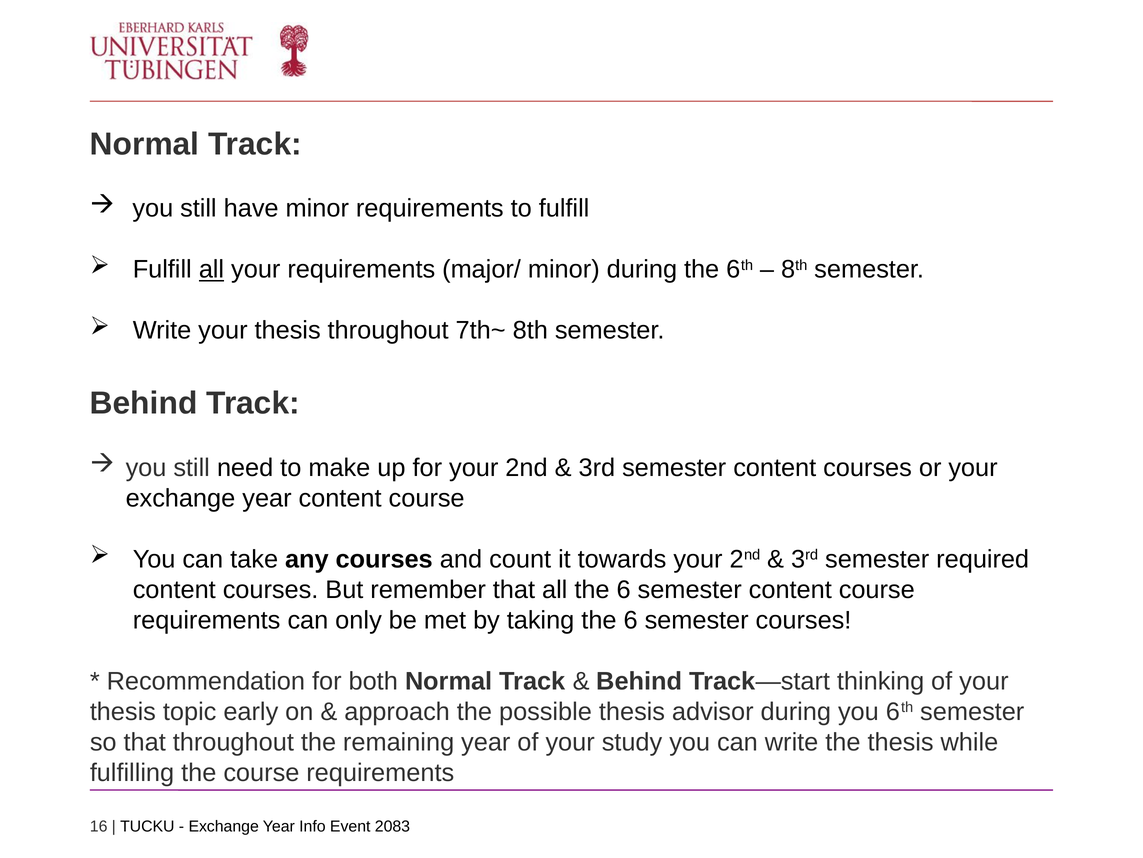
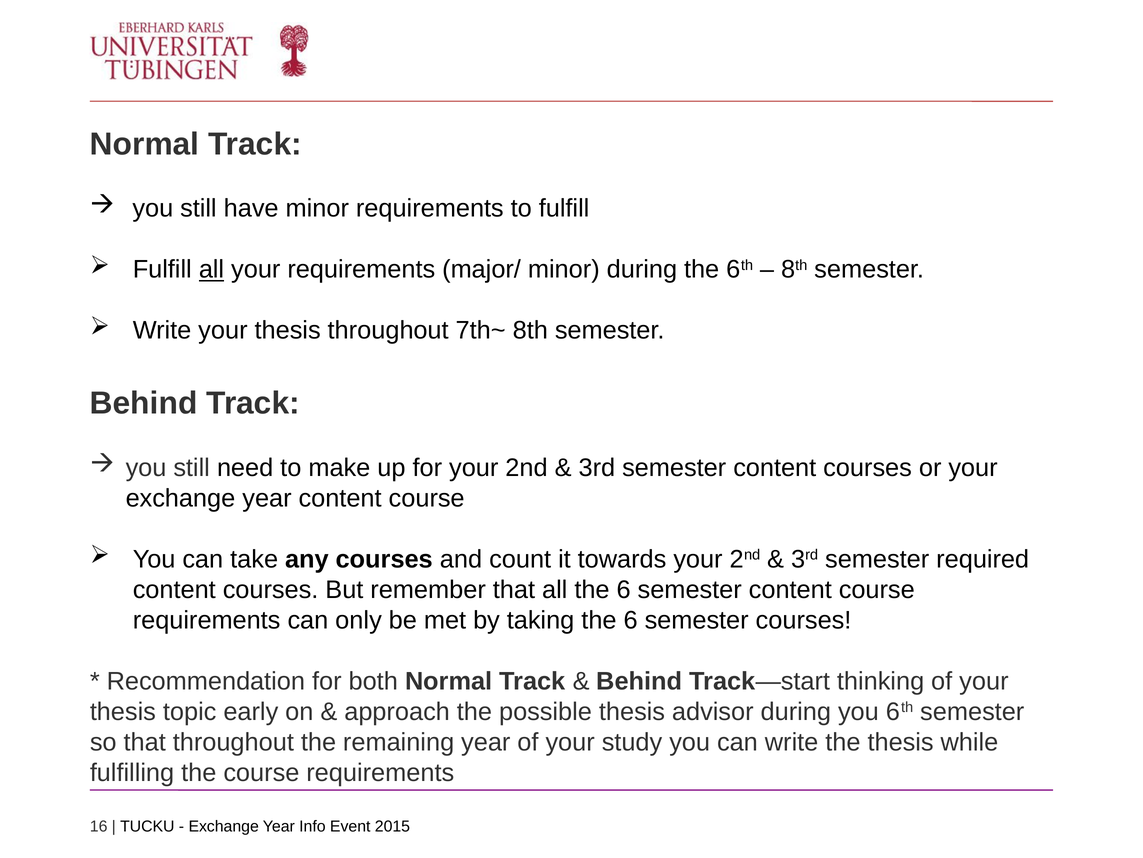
2083: 2083 -> 2015
